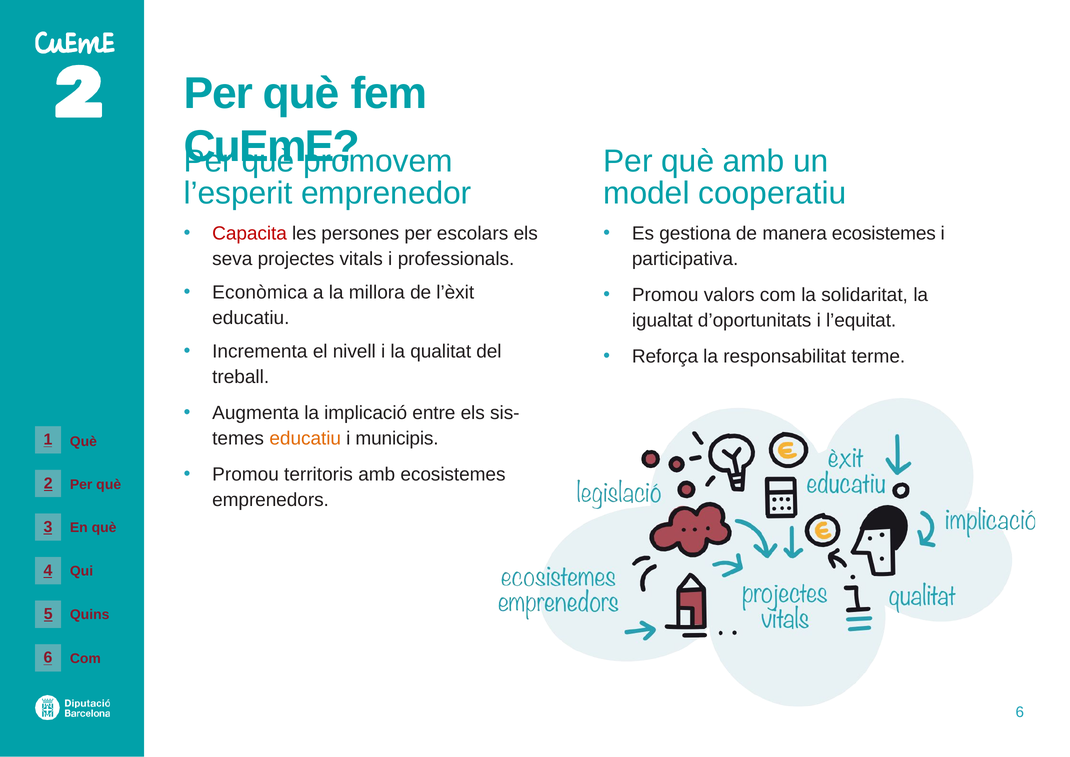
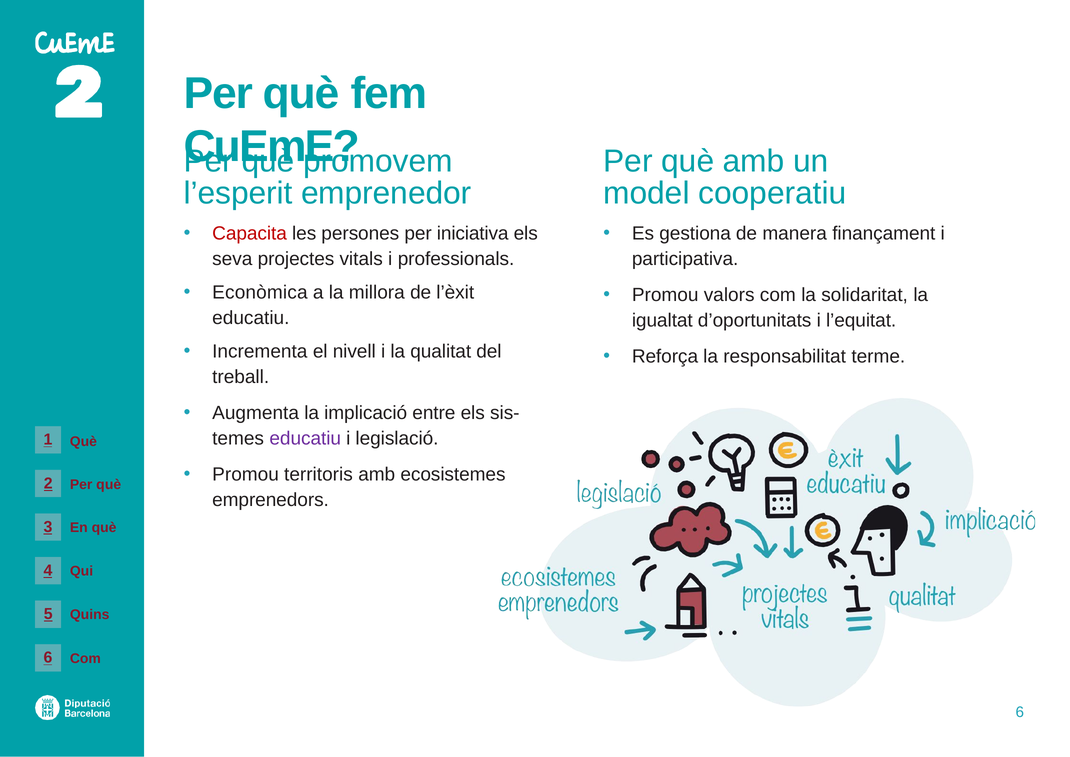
escolars: escolars -> iniciativa
manera ecosistemes: ecosistemes -> finançament
educatiu at (305, 438) colour: orange -> purple
municipis: municipis -> legislació
